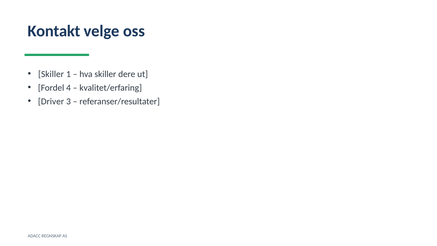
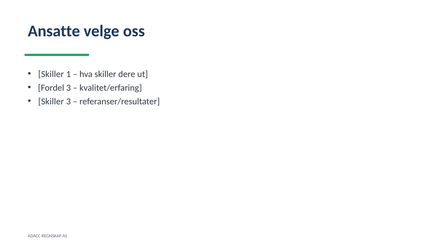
Kontakt: Kontakt -> Ansatte
Fordel 4: 4 -> 3
Driver at (51, 101): Driver -> Skiller
